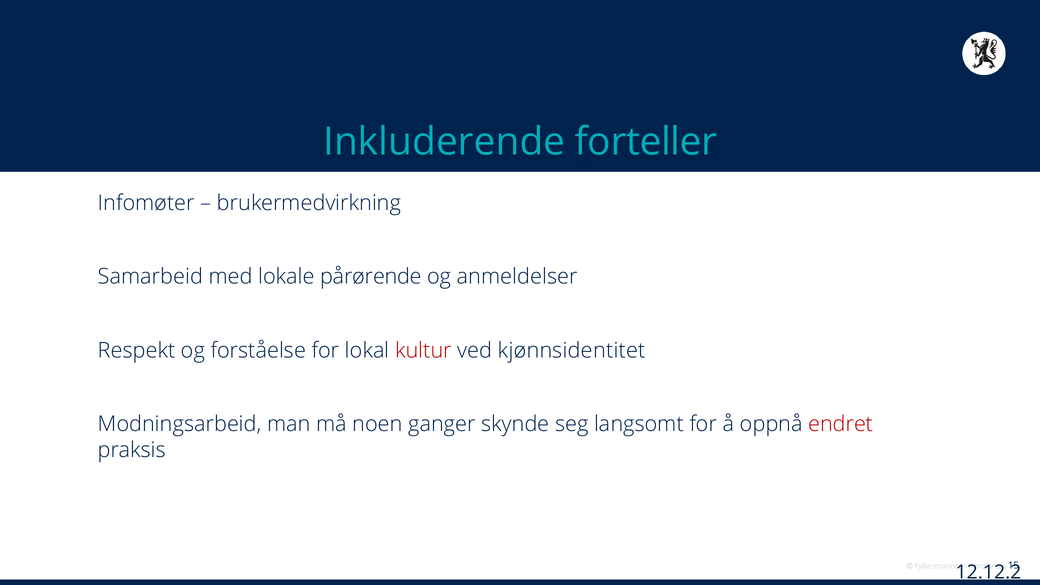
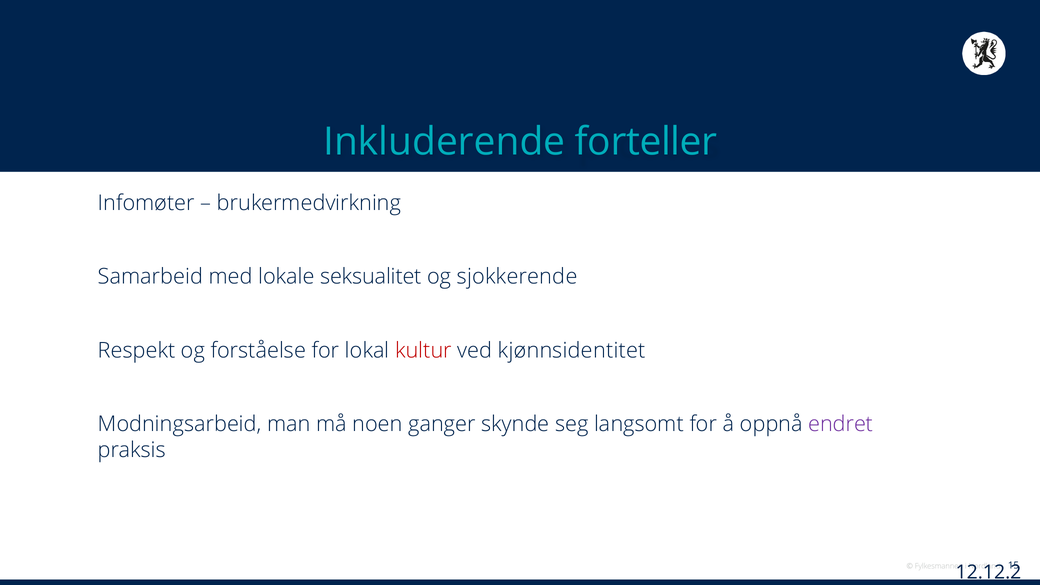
pårørende: pårørende -> seksualitet
anmeldelser: anmeldelser -> sjokkerende
endret colour: red -> purple
